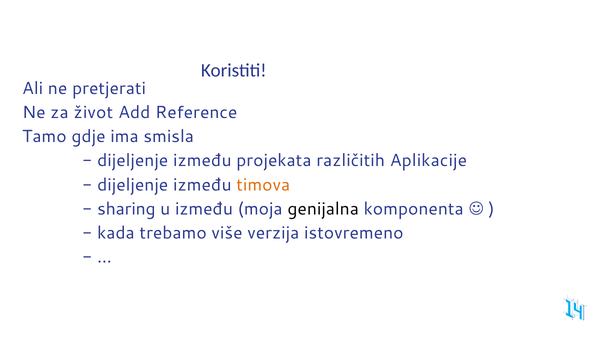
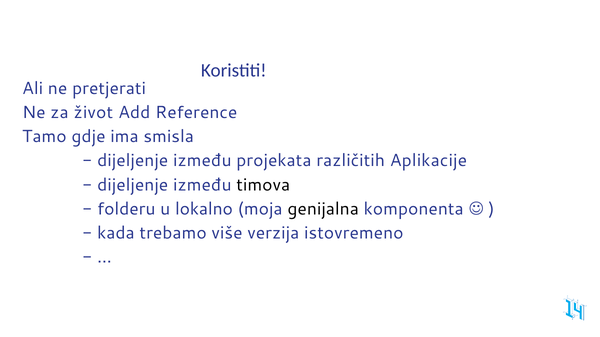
timova colour: orange -> black
sharing: sharing -> folderu
u između: između -> lokalno
